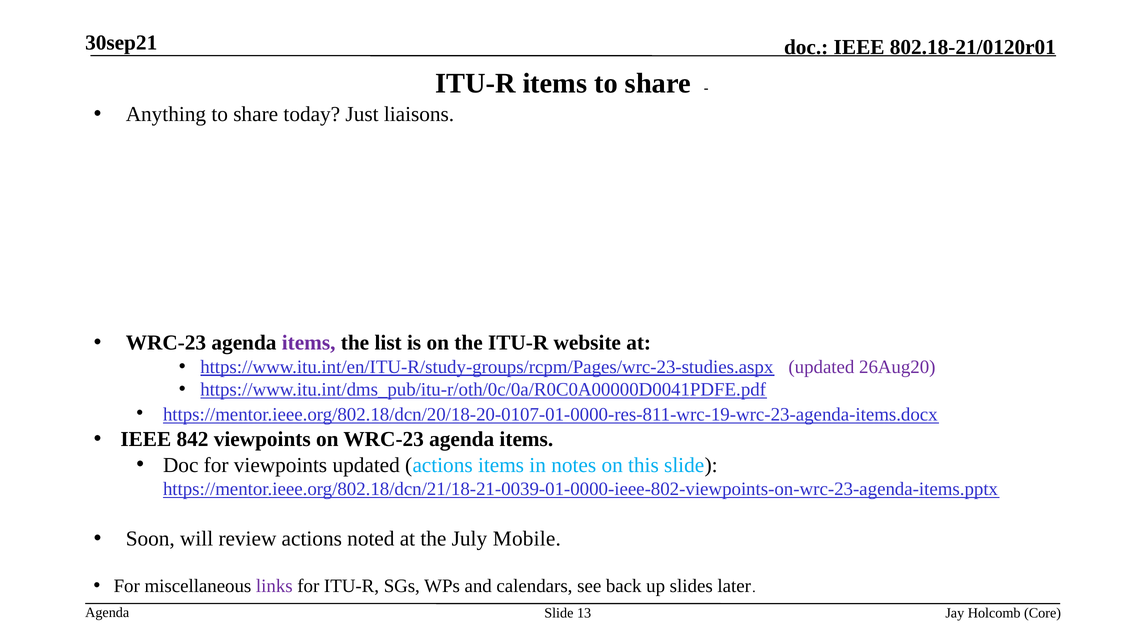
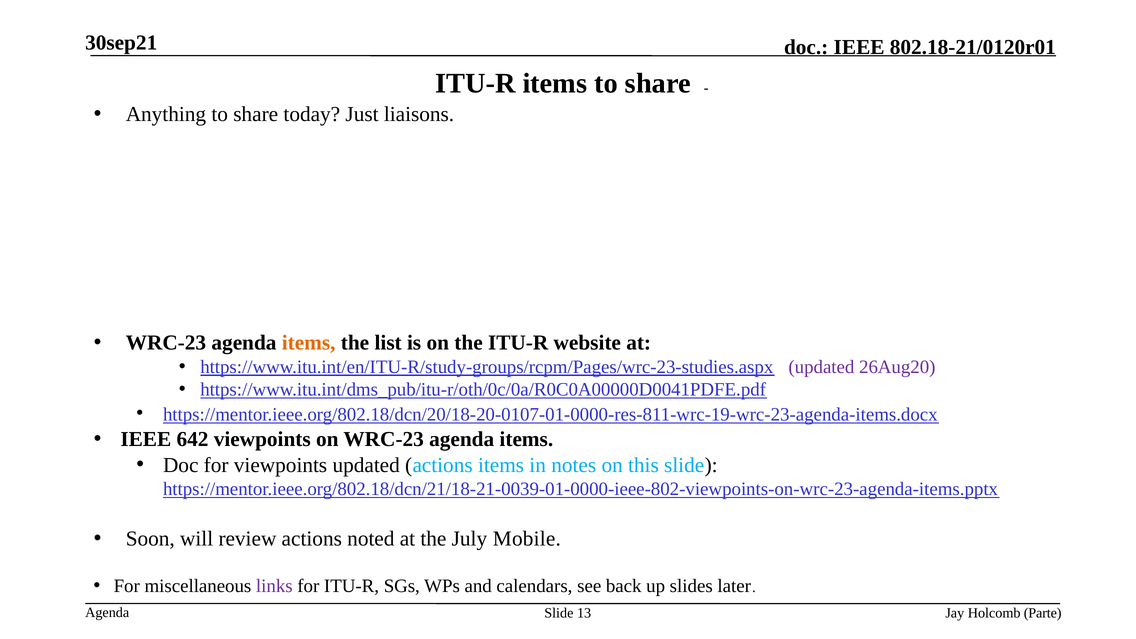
items at (309, 343) colour: purple -> orange
842: 842 -> 642
Core: Core -> Parte
